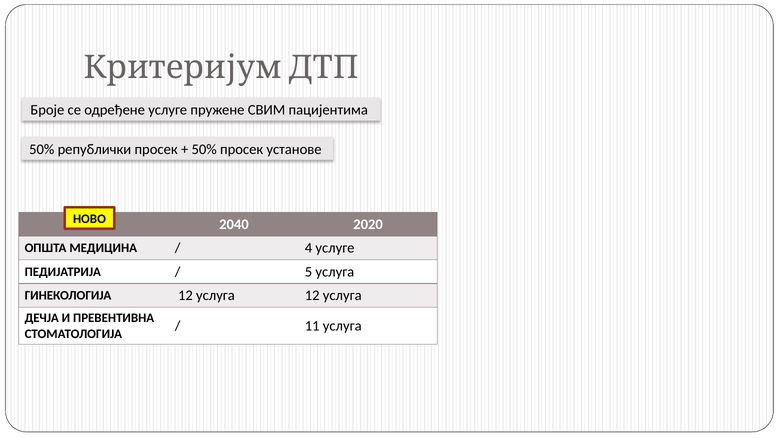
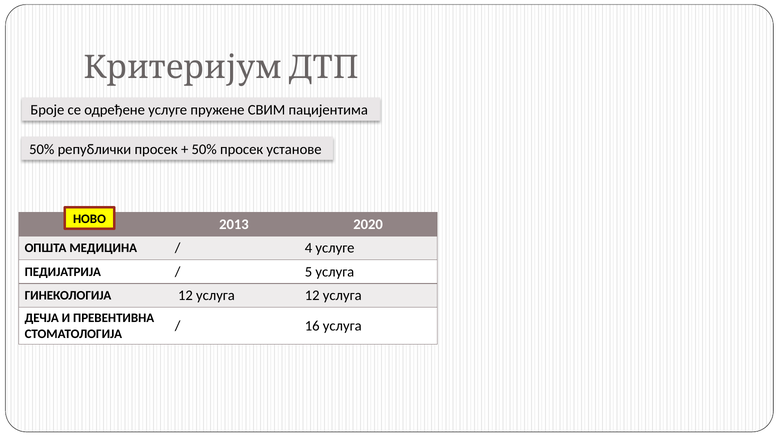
2040: 2040 -> 2013
11: 11 -> 16
